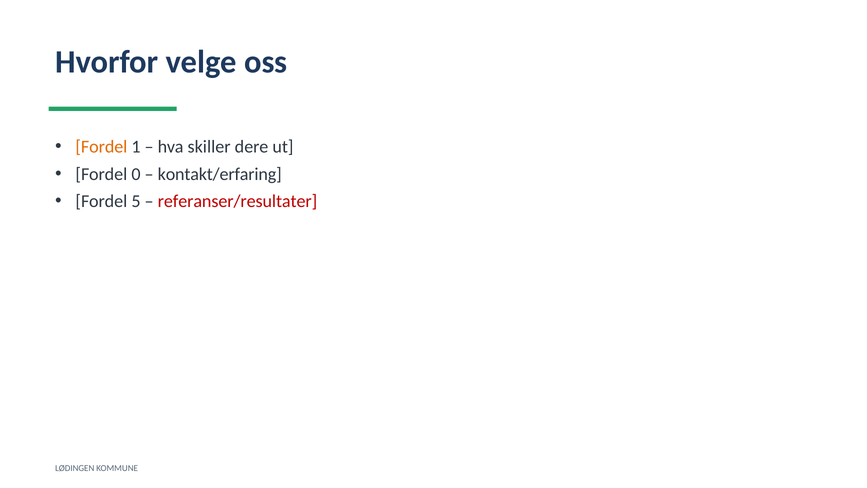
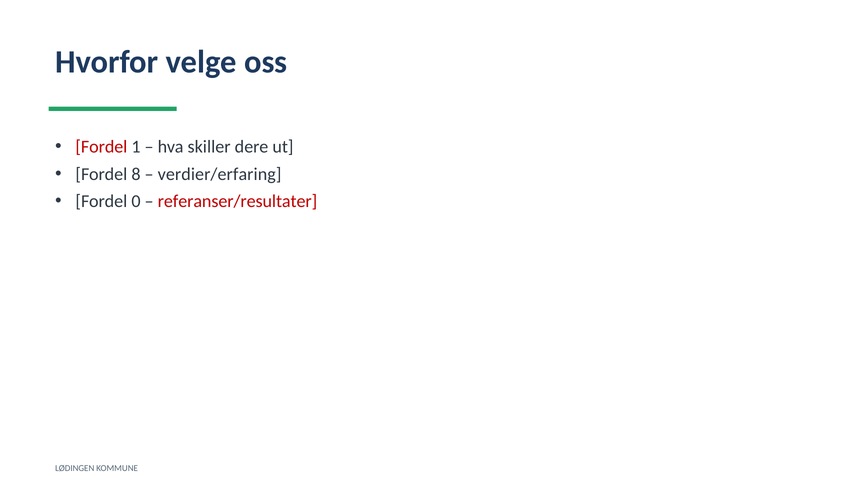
Fordel at (101, 147) colour: orange -> red
0: 0 -> 8
kontakt/erfaring: kontakt/erfaring -> verdier/erfaring
5: 5 -> 0
